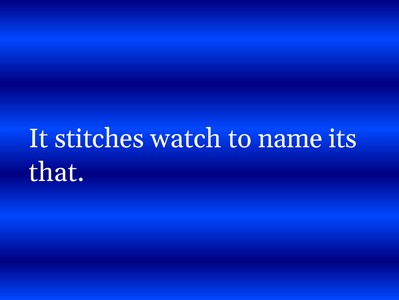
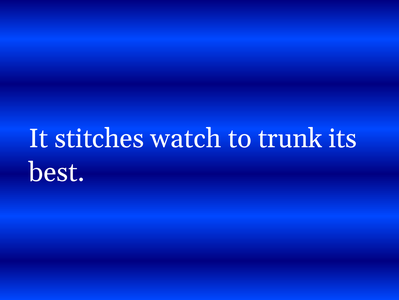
name: name -> trunk
that: that -> best
